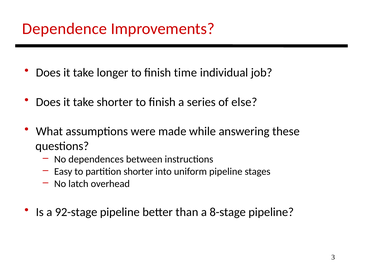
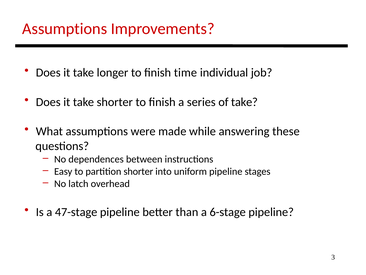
Dependence at (65, 29): Dependence -> Assumptions
of else: else -> take
92-stage: 92-stage -> 47-stage
8-stage: 8-stage -> 6-stage
